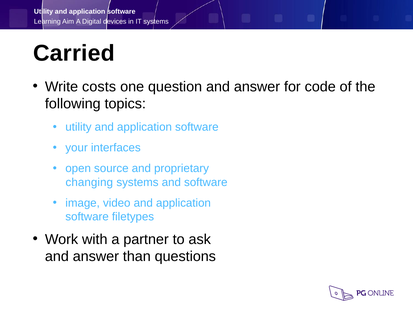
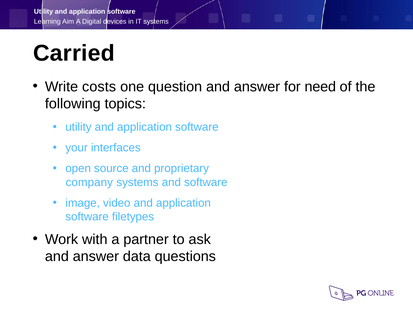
code: code -> need
changing: changing -> company
than: than -> data
